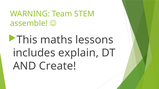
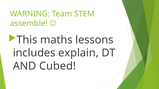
Create: Create -> Cubed
